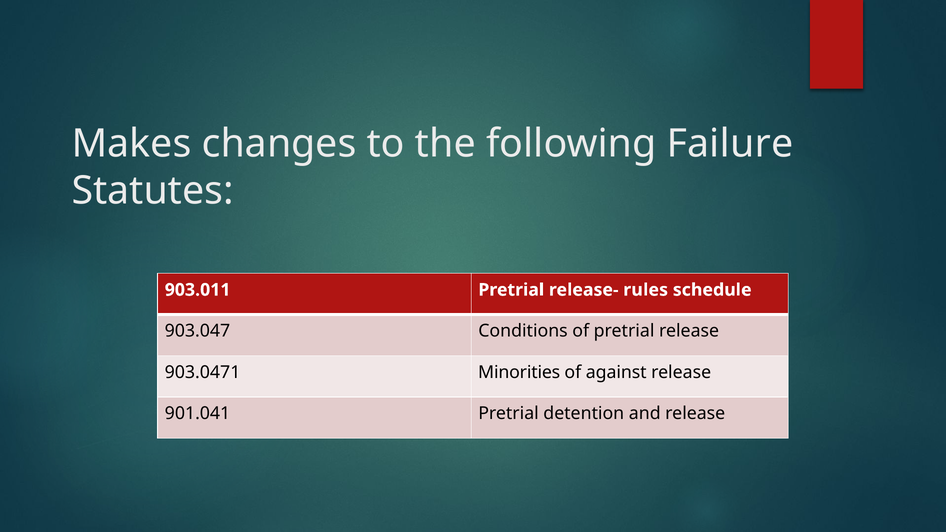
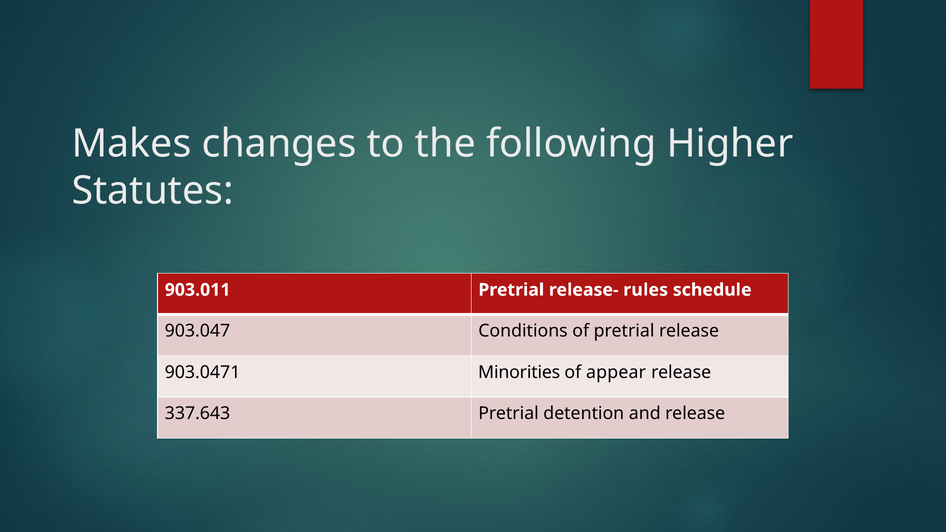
Failure: Failure -> Higher
against: against -> appear
901.041: 901.041 -> 337.643
